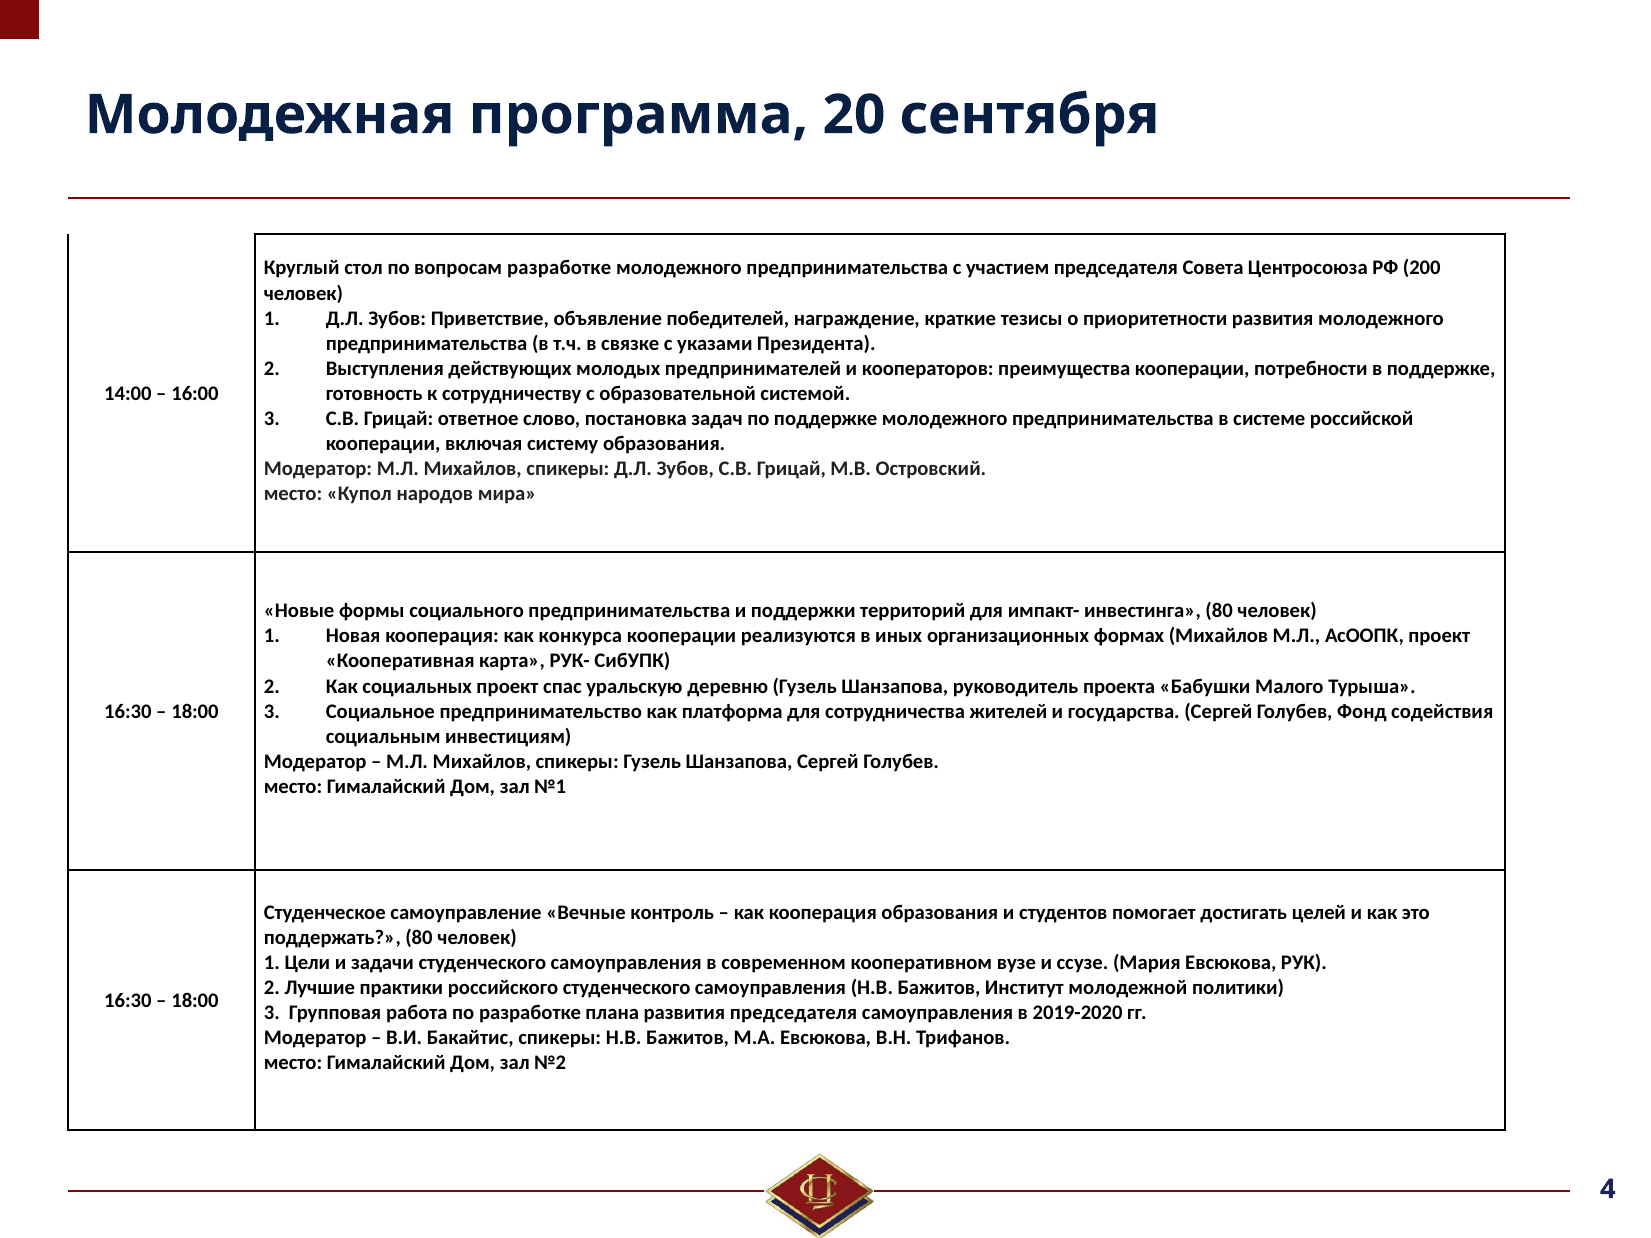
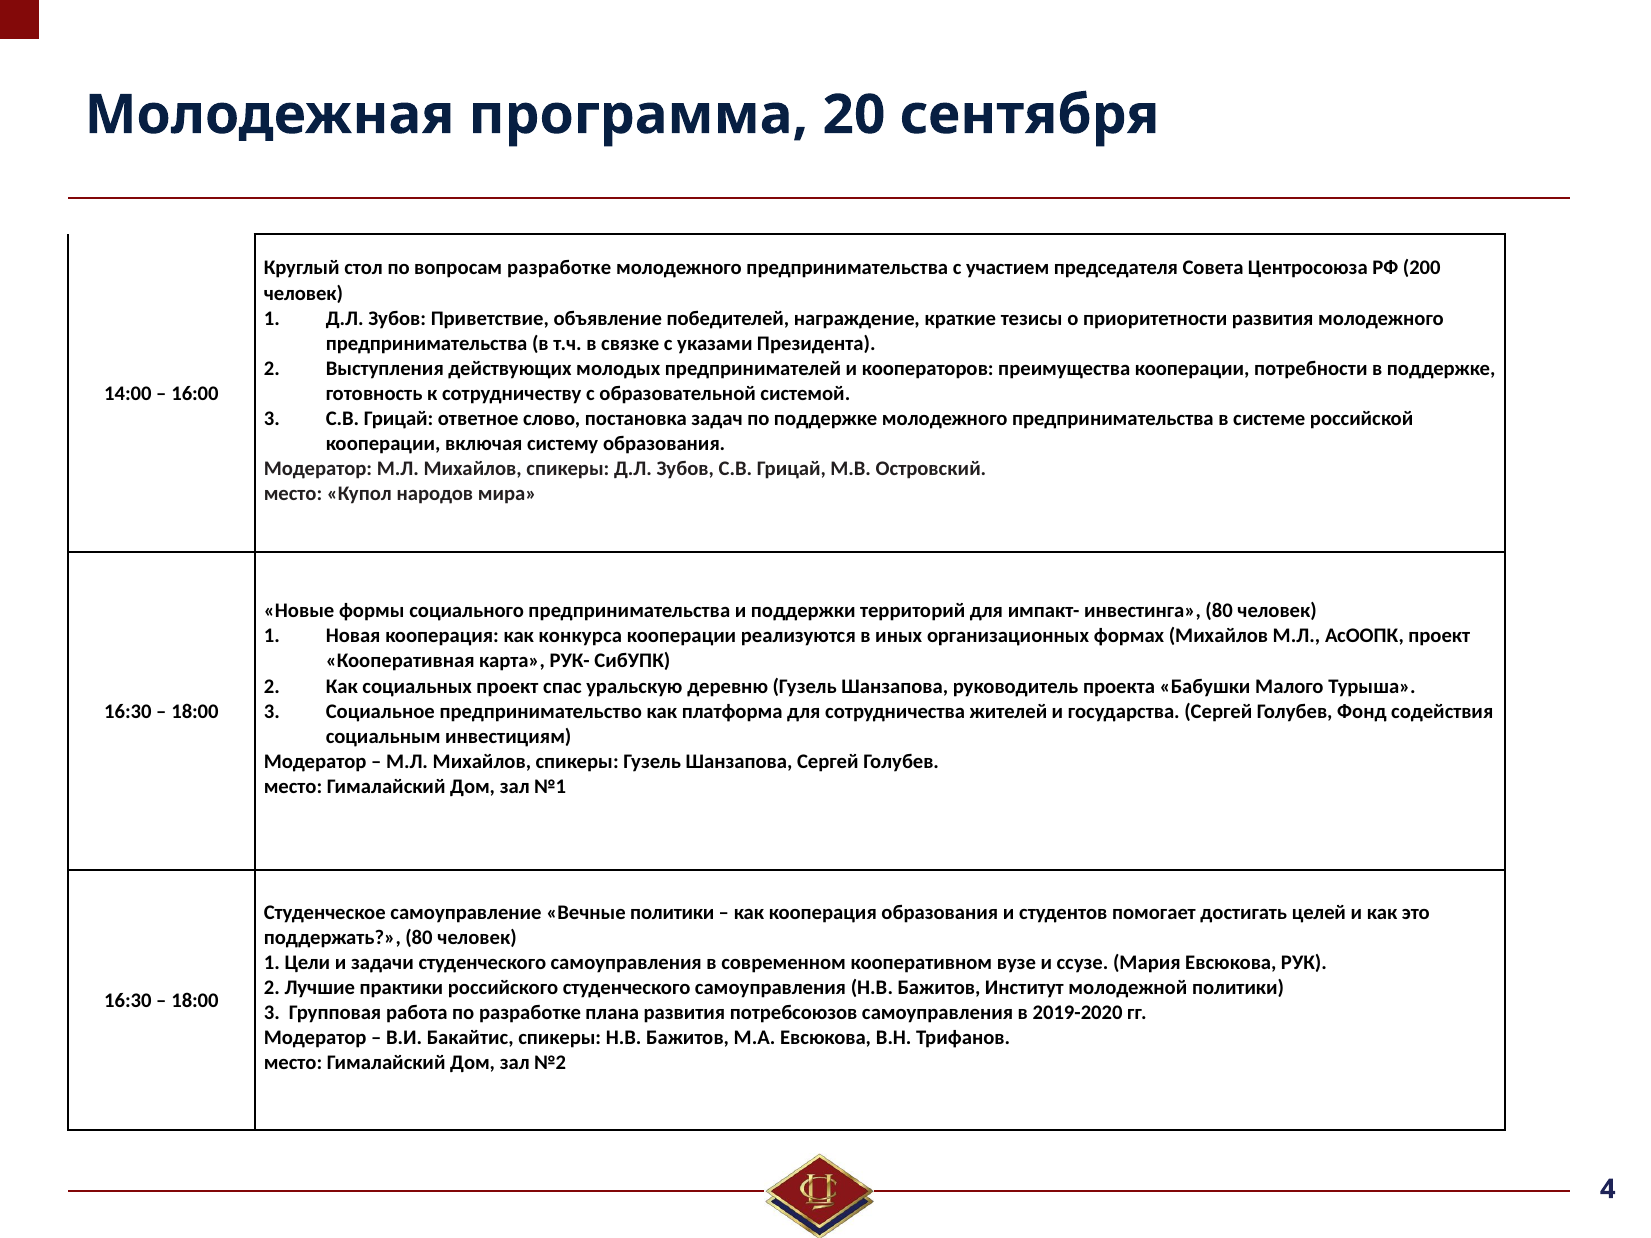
Вечные контроль: контроль -> политики
развития председателя: председателя -> потребсоюзов
